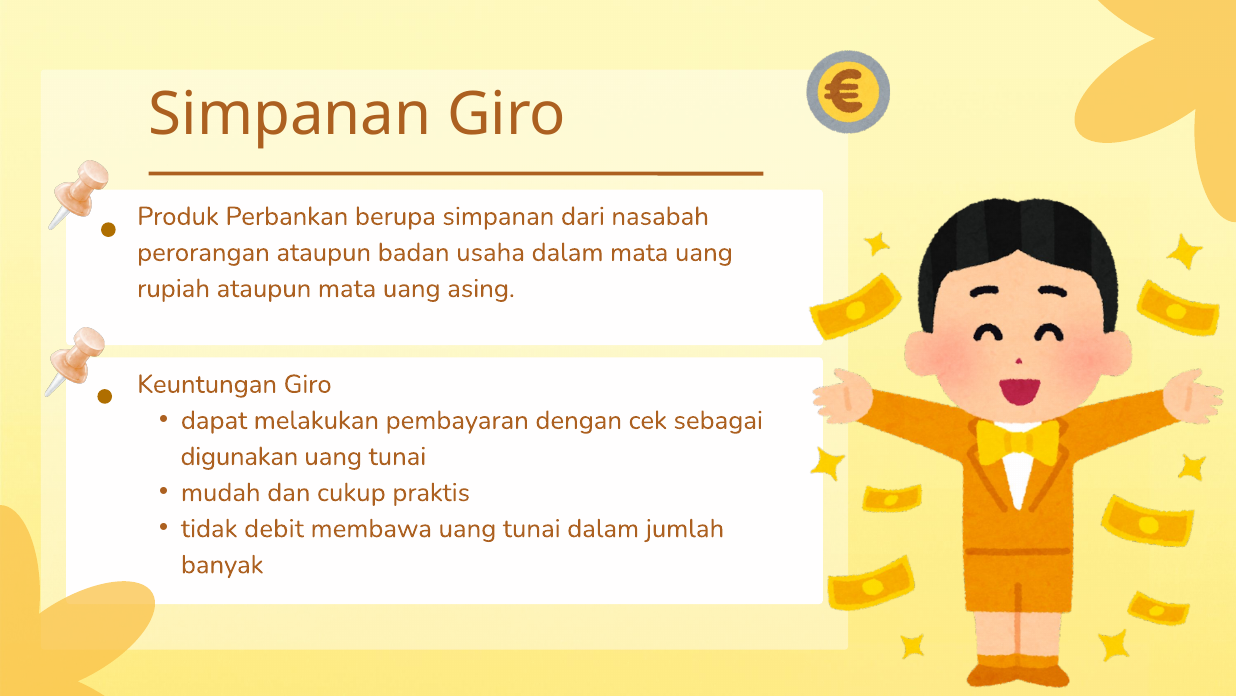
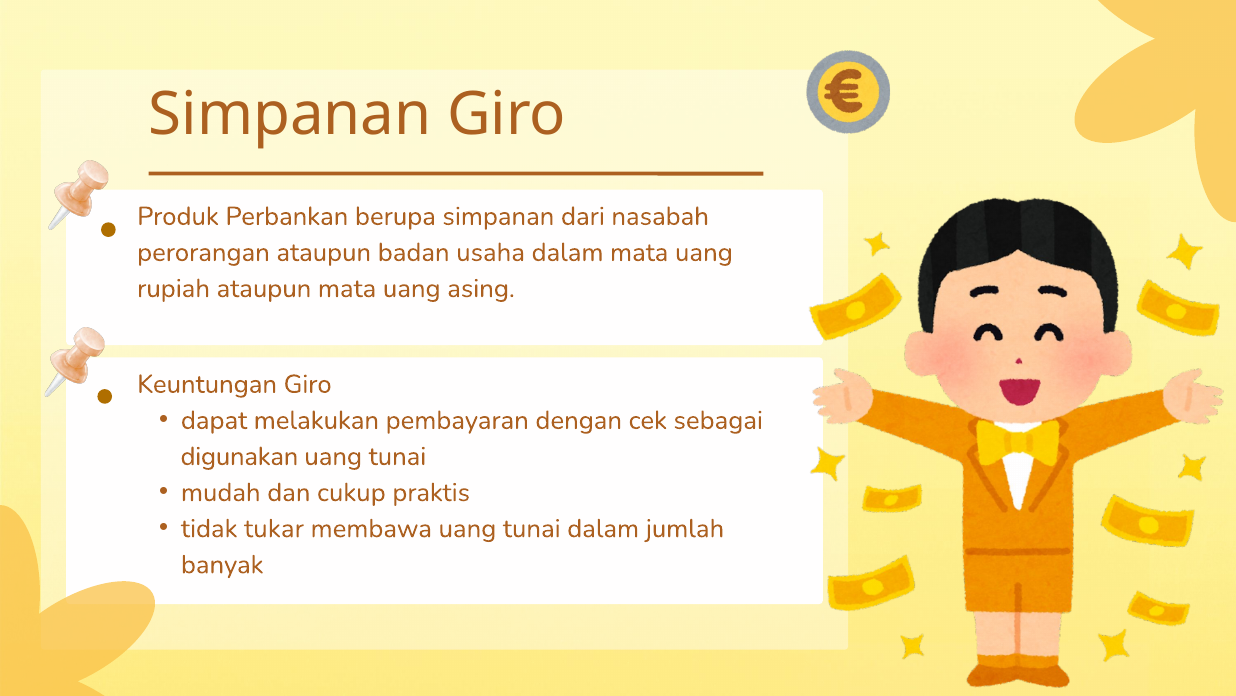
debit: debit -> tukar
